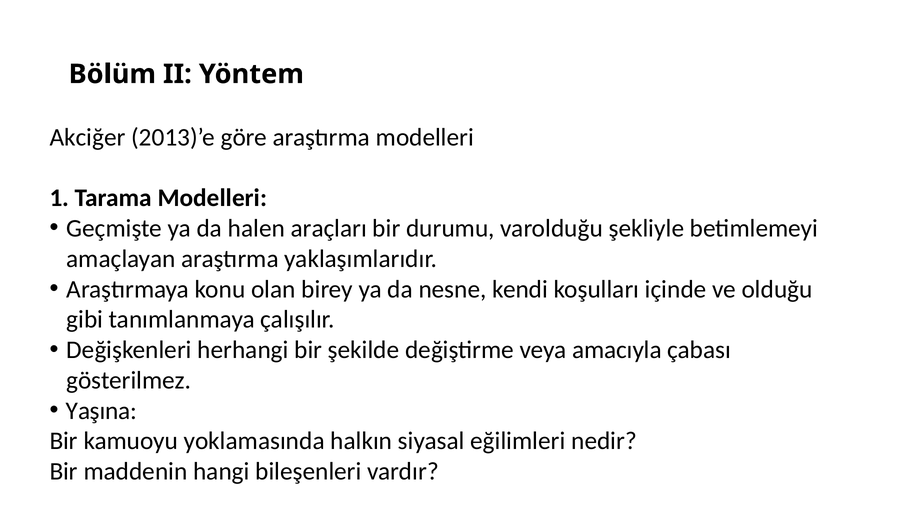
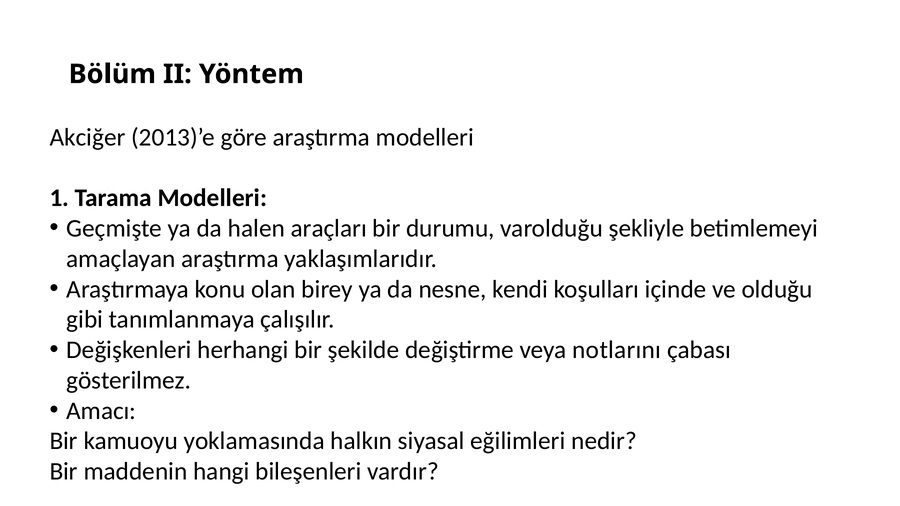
amacıyla: amacıyla -> notlarını
Yaşına: Yaşına -> Amacı
